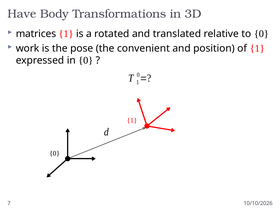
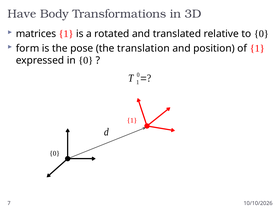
work: work -> form
convenient: convenient -> translation
